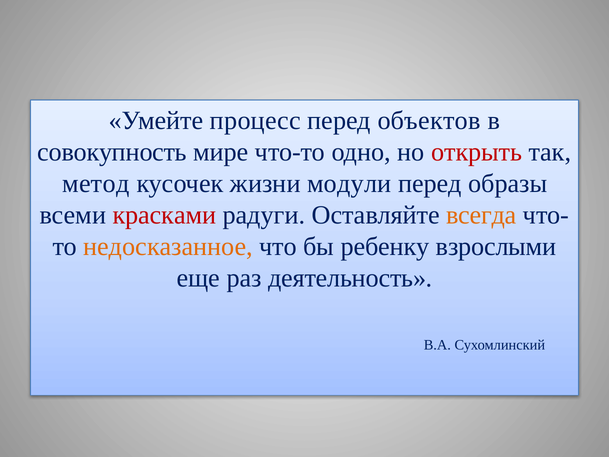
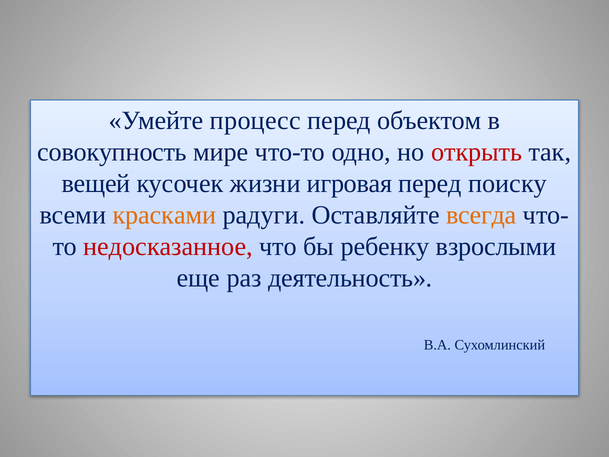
объектов: объектов -> объектом
метод: метод -> вещей
модули: модули -> игровая
образы: образы -> поиску
красками colour: red -> orange
недосказанное colour: orange -> red
